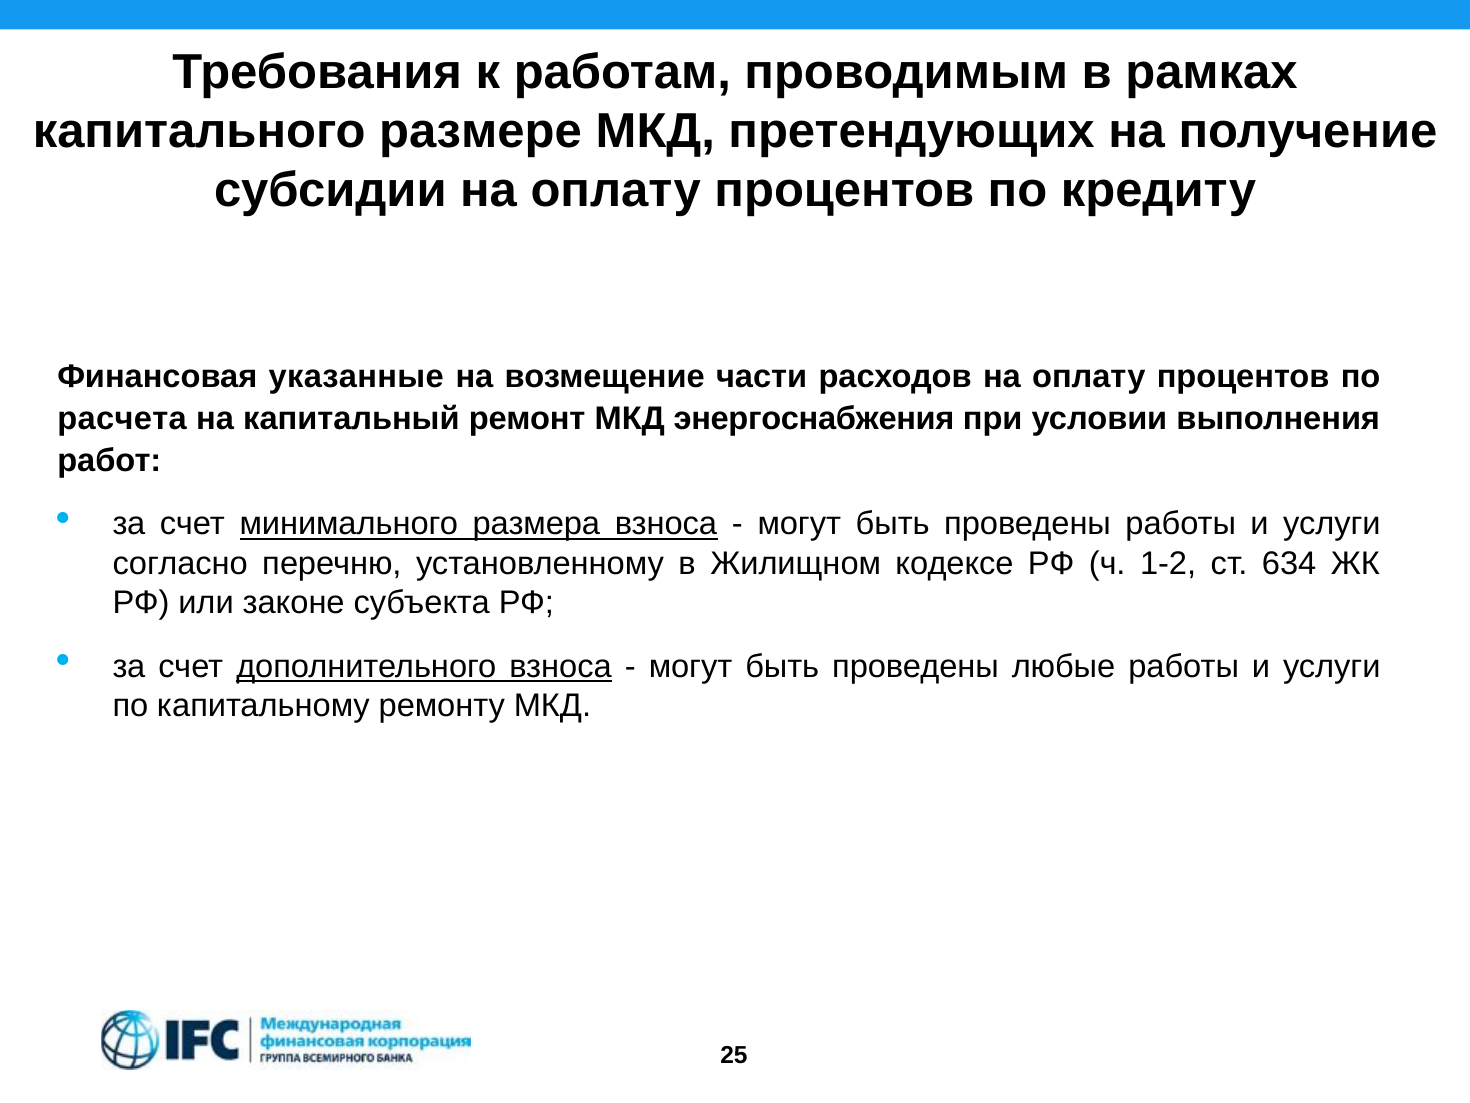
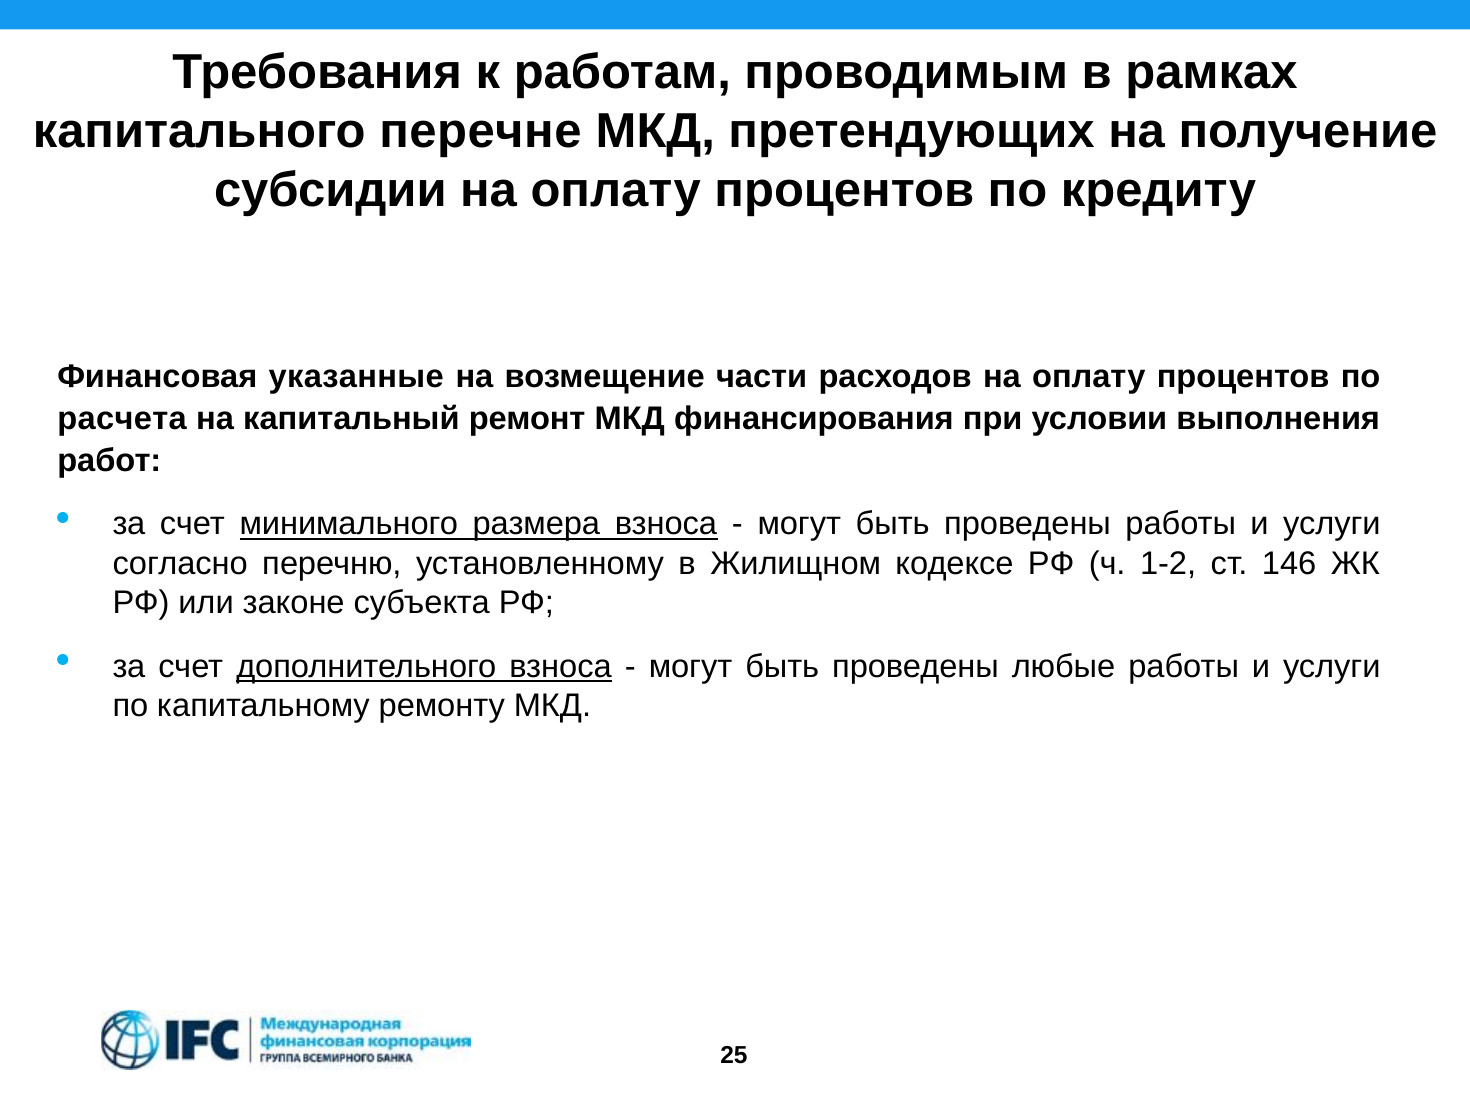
размере: размере -> перечне
энергоснабжения: энергоснабжения -> финансирования
634: 634 -> 146
